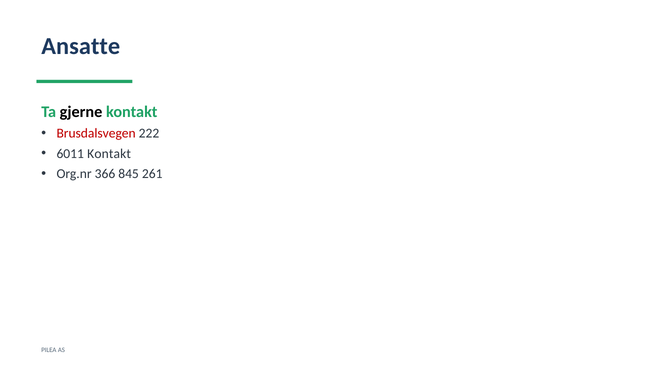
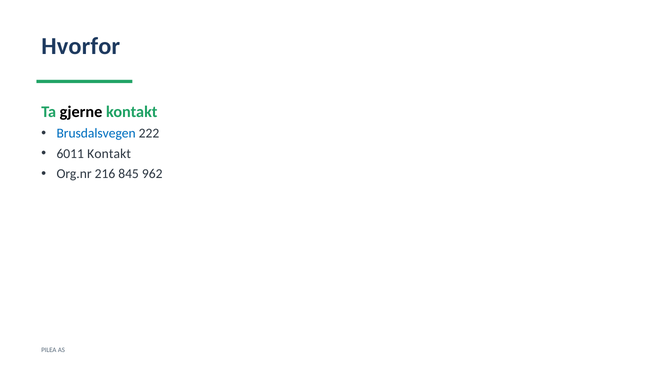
Ansatte: Ansatte -> Hvorfor
Brusdalsvegen colour: red -> blue
366: 366 -> 216
261: 261 -> 962
